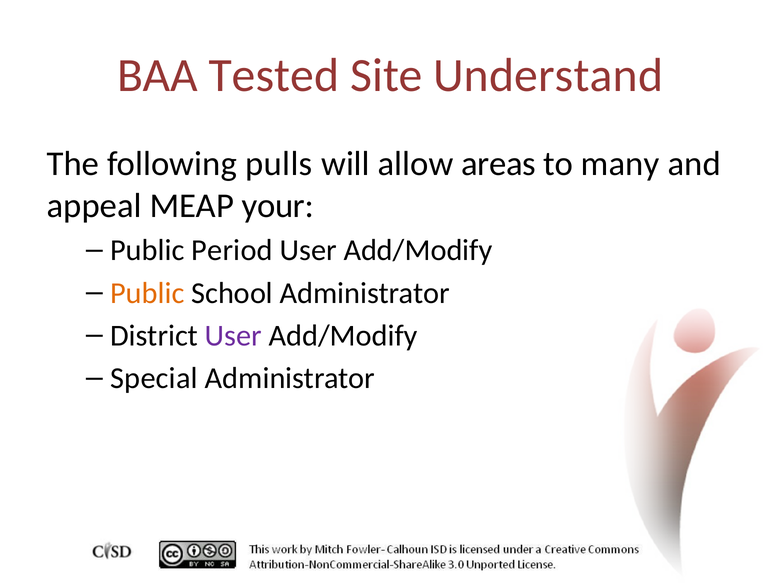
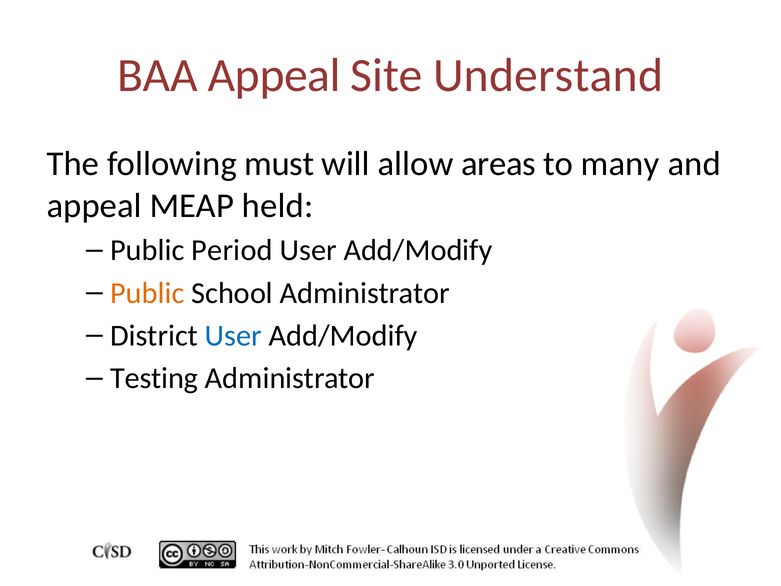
BAA Tested: Tested -> Appeal
pulls: pulls -> must
your: your -> held
User at (233, 335) colour: purple -> blue
Special: Special -> Testing
